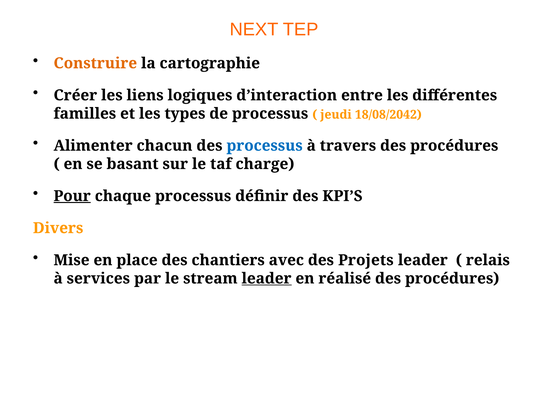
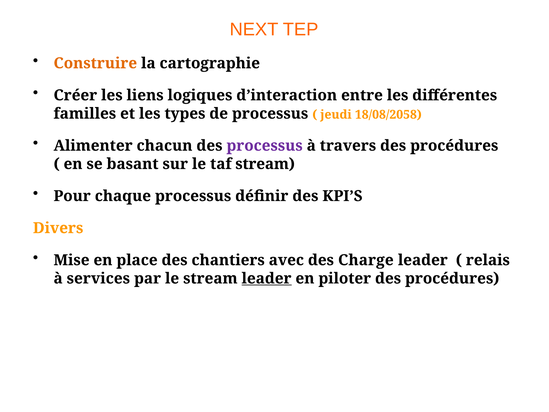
18/08/2042: 18/08/2042 -> 18/08/2058
processus at (265, 146) colour: blue -> purple
taf charge: charge -> stream
Pour underline: present -> none
Projets: Projets -> Charge
réalisé: réalisé -> piloter
